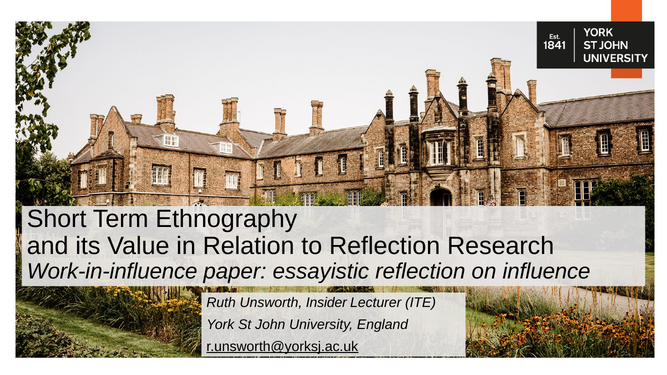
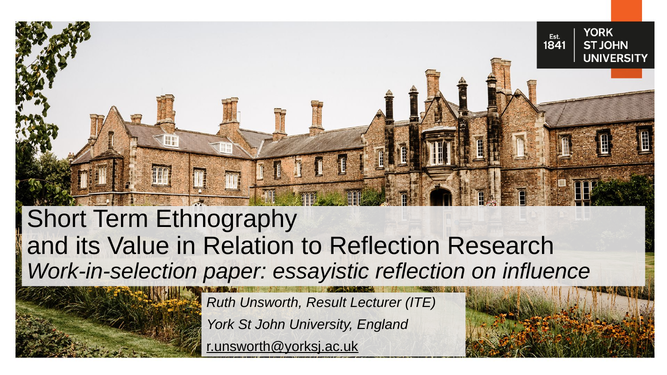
Work-in-influence: Work-in-influence -> Work-in-selection
Insider: Insider -> Result
